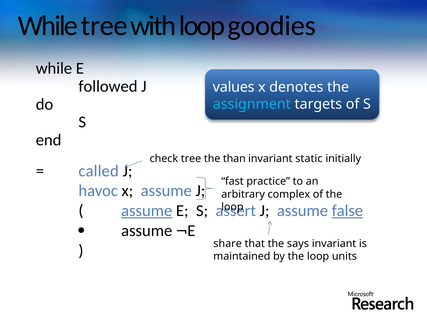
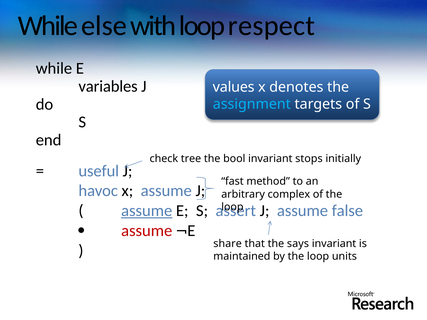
While tree: tree -> else
goodies: goodies -> respect
followed: followed -> variables
than: than -> bool
static: static -> stops
called: called -> useful
practice: practice -> method
false underline: present -> none
assume at (147, 231) colour: black -> red
